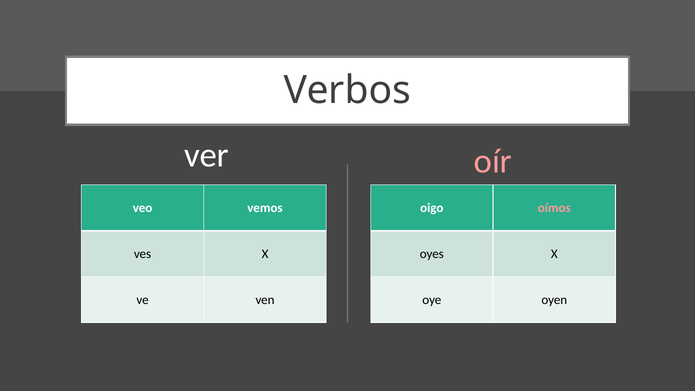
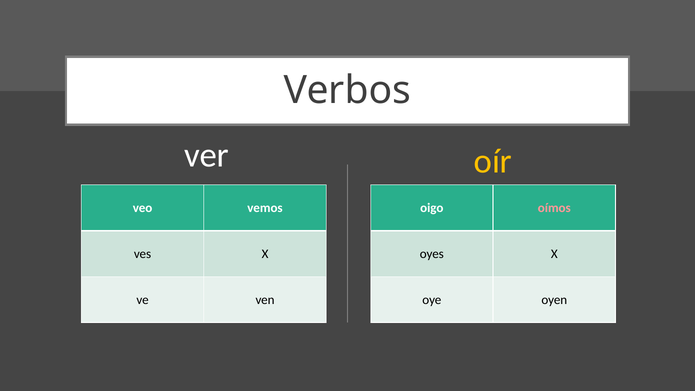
oír colour: pink -> yellow
